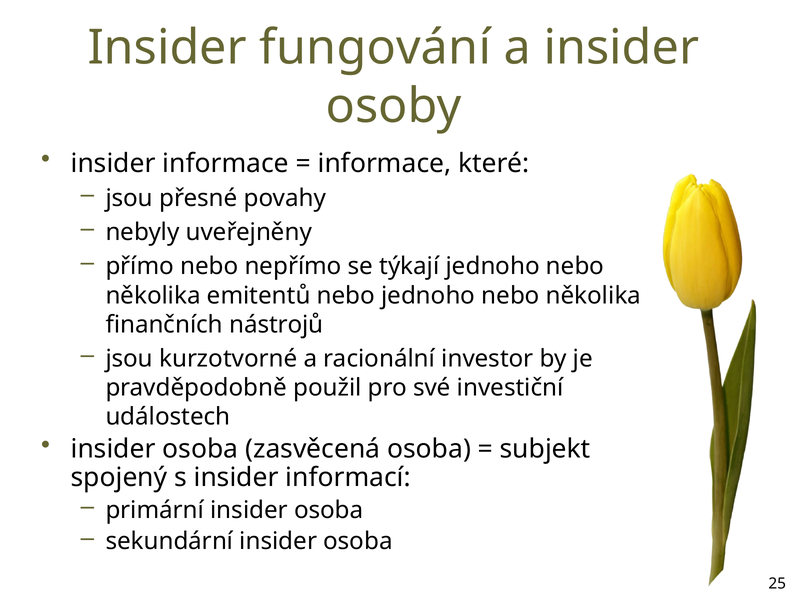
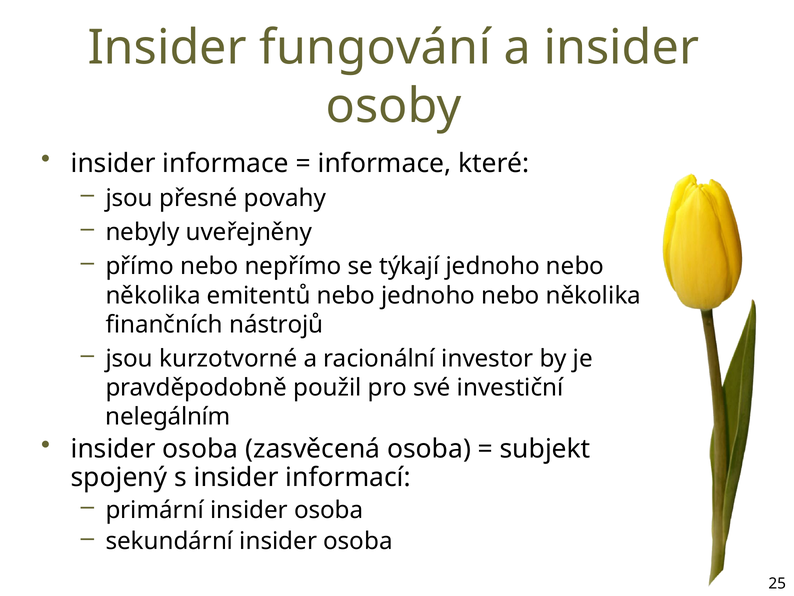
událostech: událostech -> nelegálním
